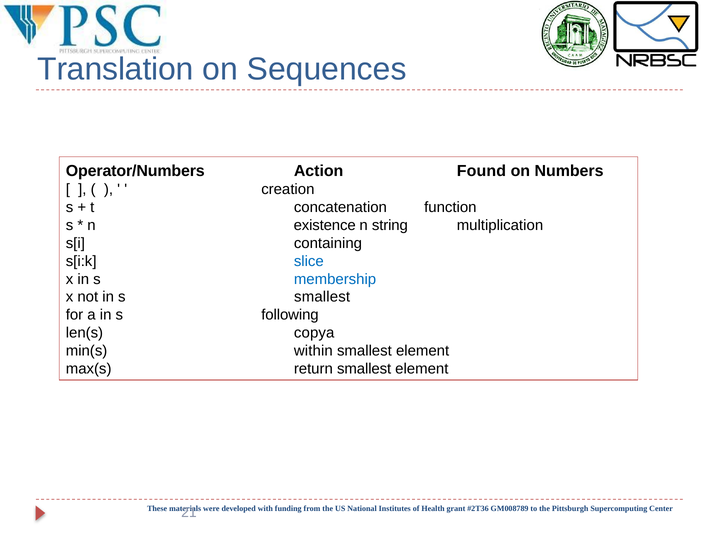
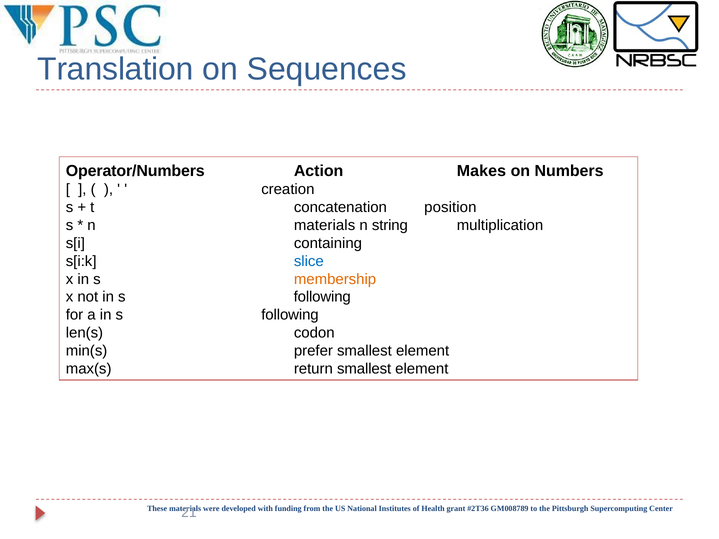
Found: Found -> Makes
function: function -> position
n existence: existence -> materials
membership colour: blue -> orange
not in s smallest: smallest -> following
copya: copya -> codon
within: within -> prefer
